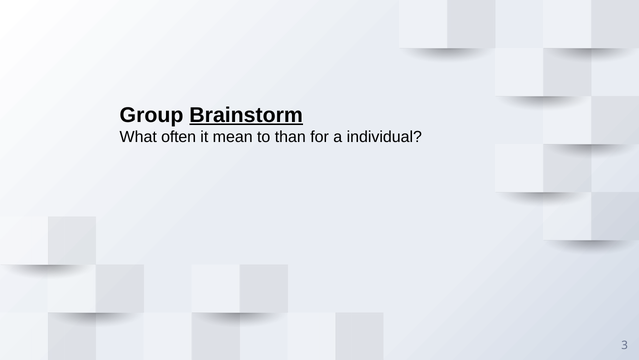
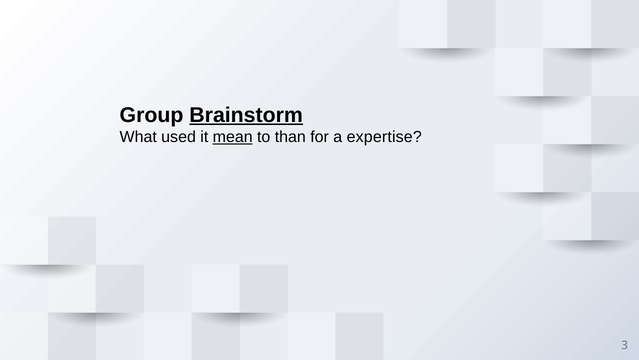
often: often -> used
mean underline: none -> present
individual: individual -> expertise
